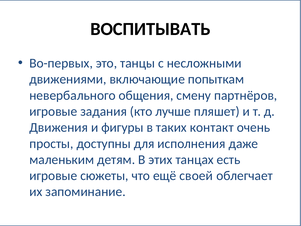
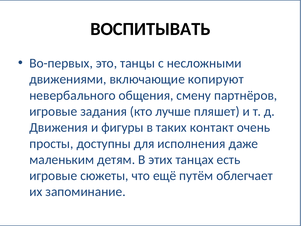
попыткам: попыткам -> копируют
своей: своей -> путём
